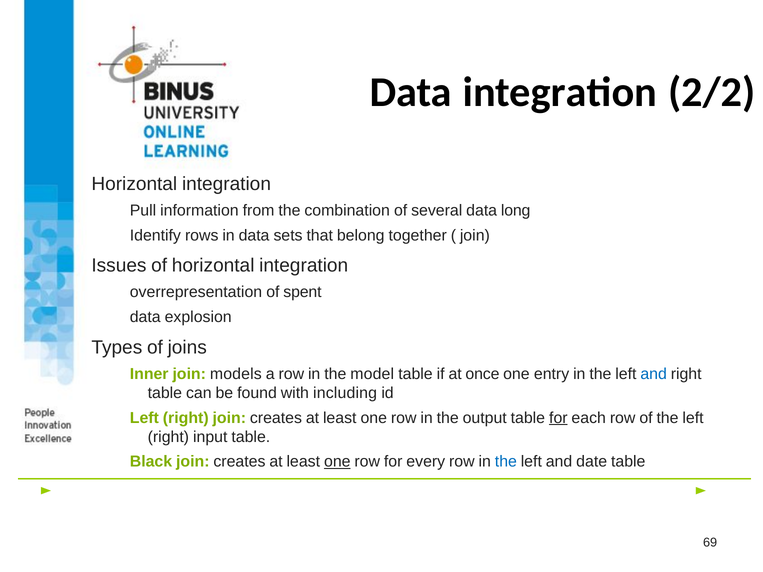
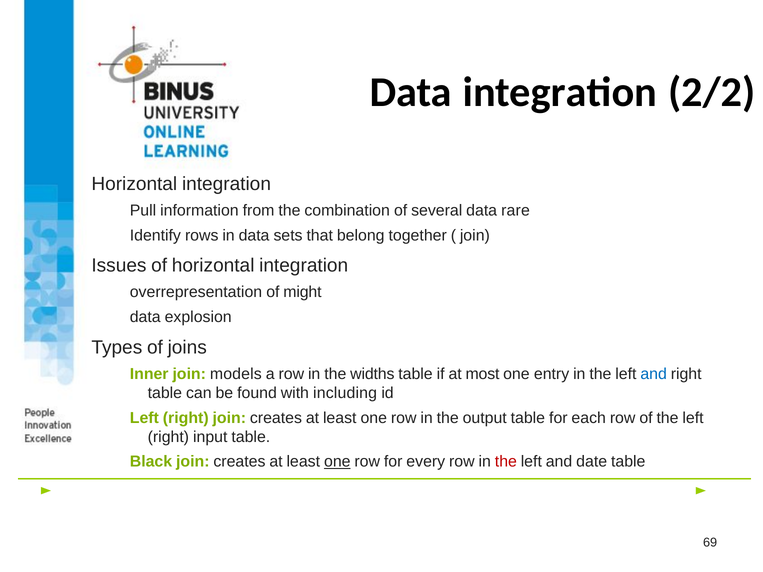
long: long -> rare
spent: spent -> might
model: model -> widths
once: once -> most
for at (558, 418) underline: present -> none
the at (506, 462) colour: blue -> red
